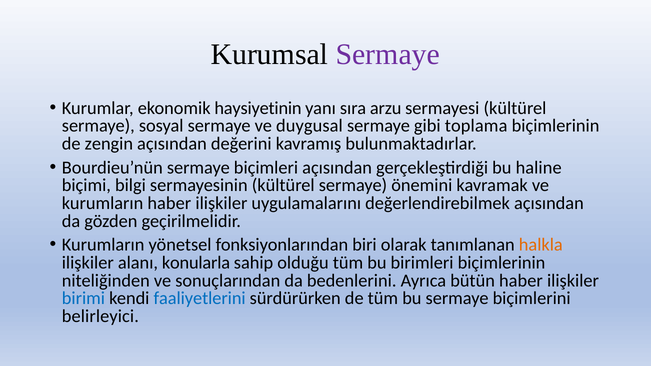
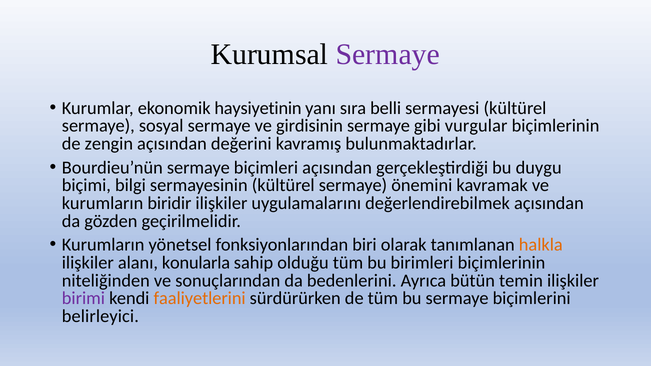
arzu: arzu -> belli
duygusal: duygusal -> girdisinin
toplama: toplama -> vurgular
haline: haline -> duygu
kurumların haber: haber -> biridir
bütün haber: haber -> temin
birimi colour: blue -> purple
faaliyetlerini colour: blue -> orange
